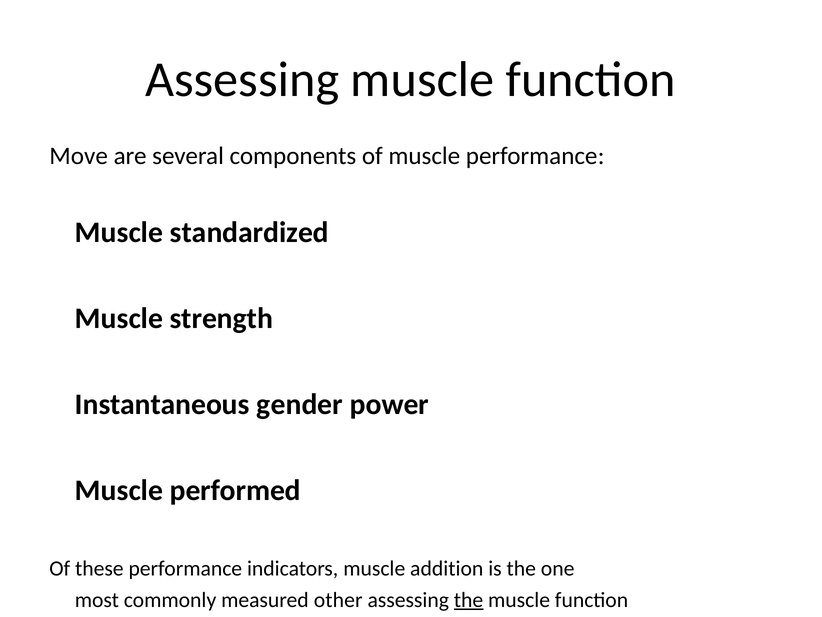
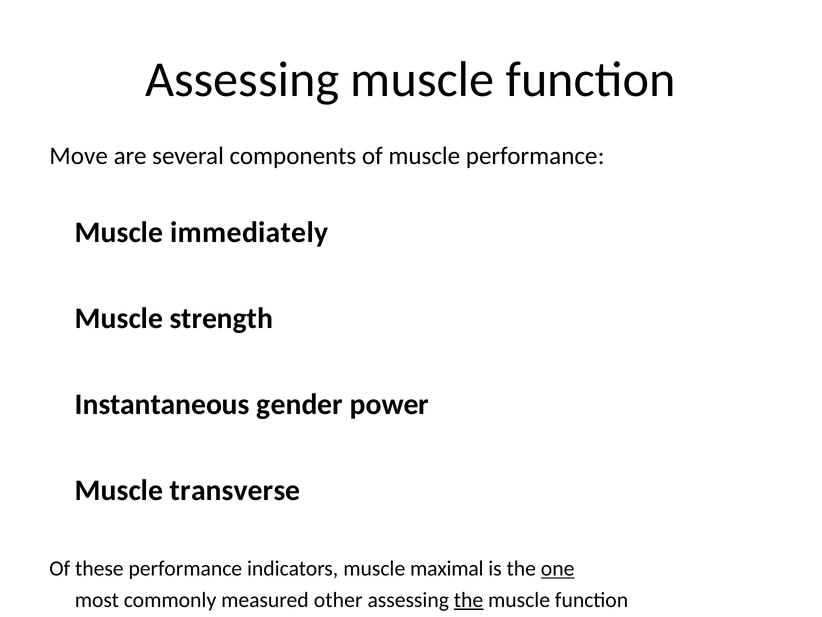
standardized: standardized -> immediately
performed: performed -> transverse
addition: addition -> maximal
one underline: none -> present
